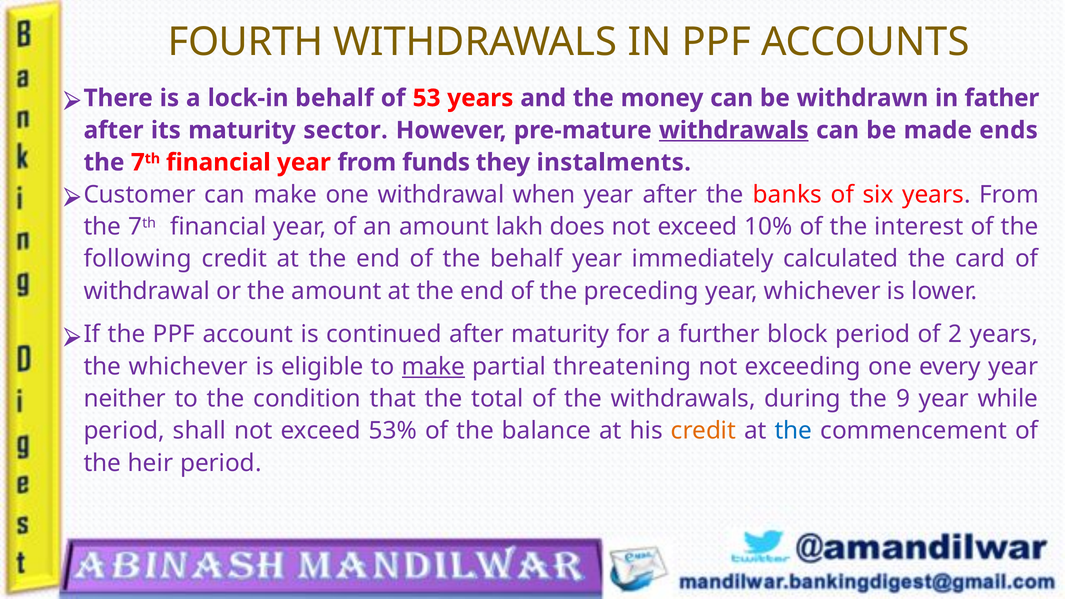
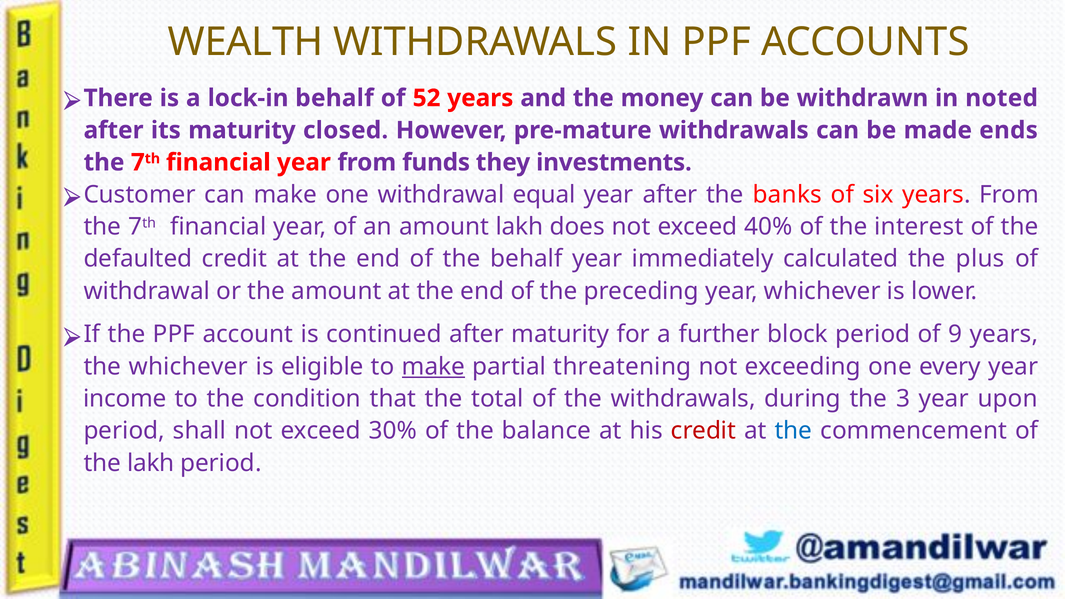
FOURTH: FOURTH -> WEALTH
53: 53 -> 52
father: father -> noted
sector: sector -> closed
withdrawals at (734, 130) underline: present -> none
instalments: instalments -> investments
when: when -> equal
10%: 10% -> 40%
following: following -> defaulted
card: card -> plus
2: 2 -> 9
neither: neither -> income
9: 9 -> 3
while: while -> upon
53%: 53% -> 30%
credit at (703, 431) colour: orange -> red
the heir: heir -> lakh
